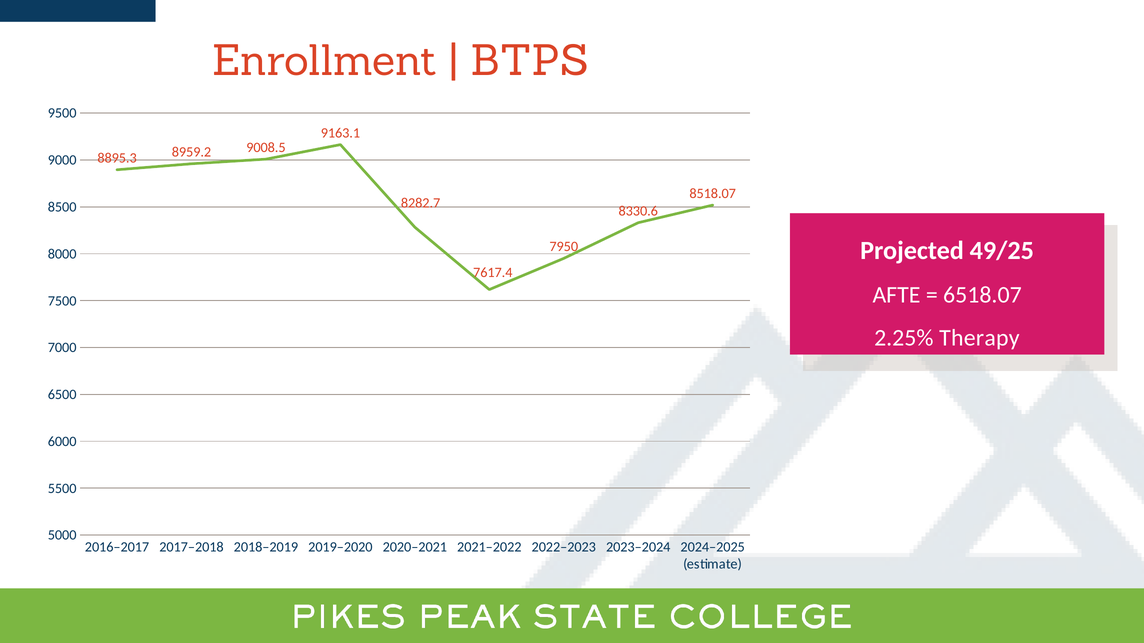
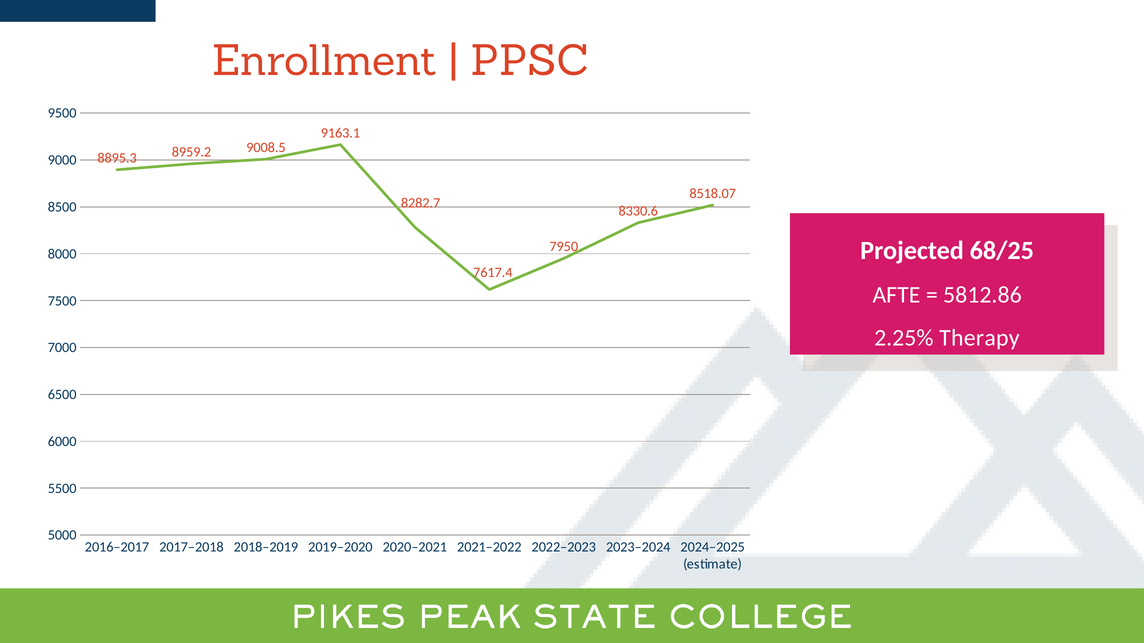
BTPS: BTPS -> PPSC
49/25: 49/25 -> 68/25
6518.07: 6518.07 -> 5812.86
